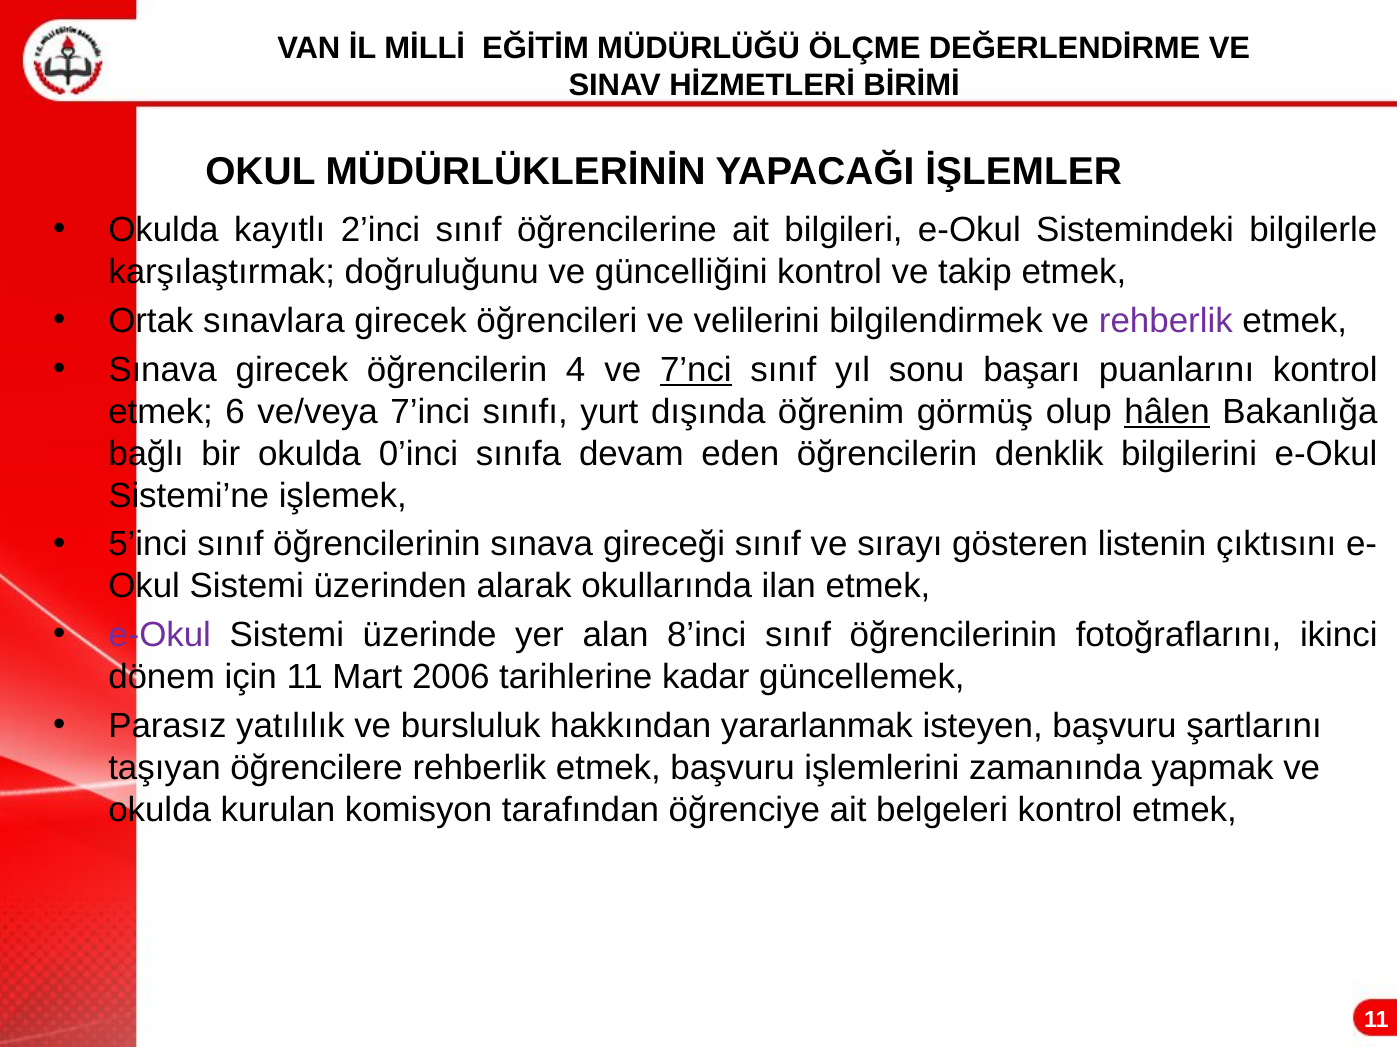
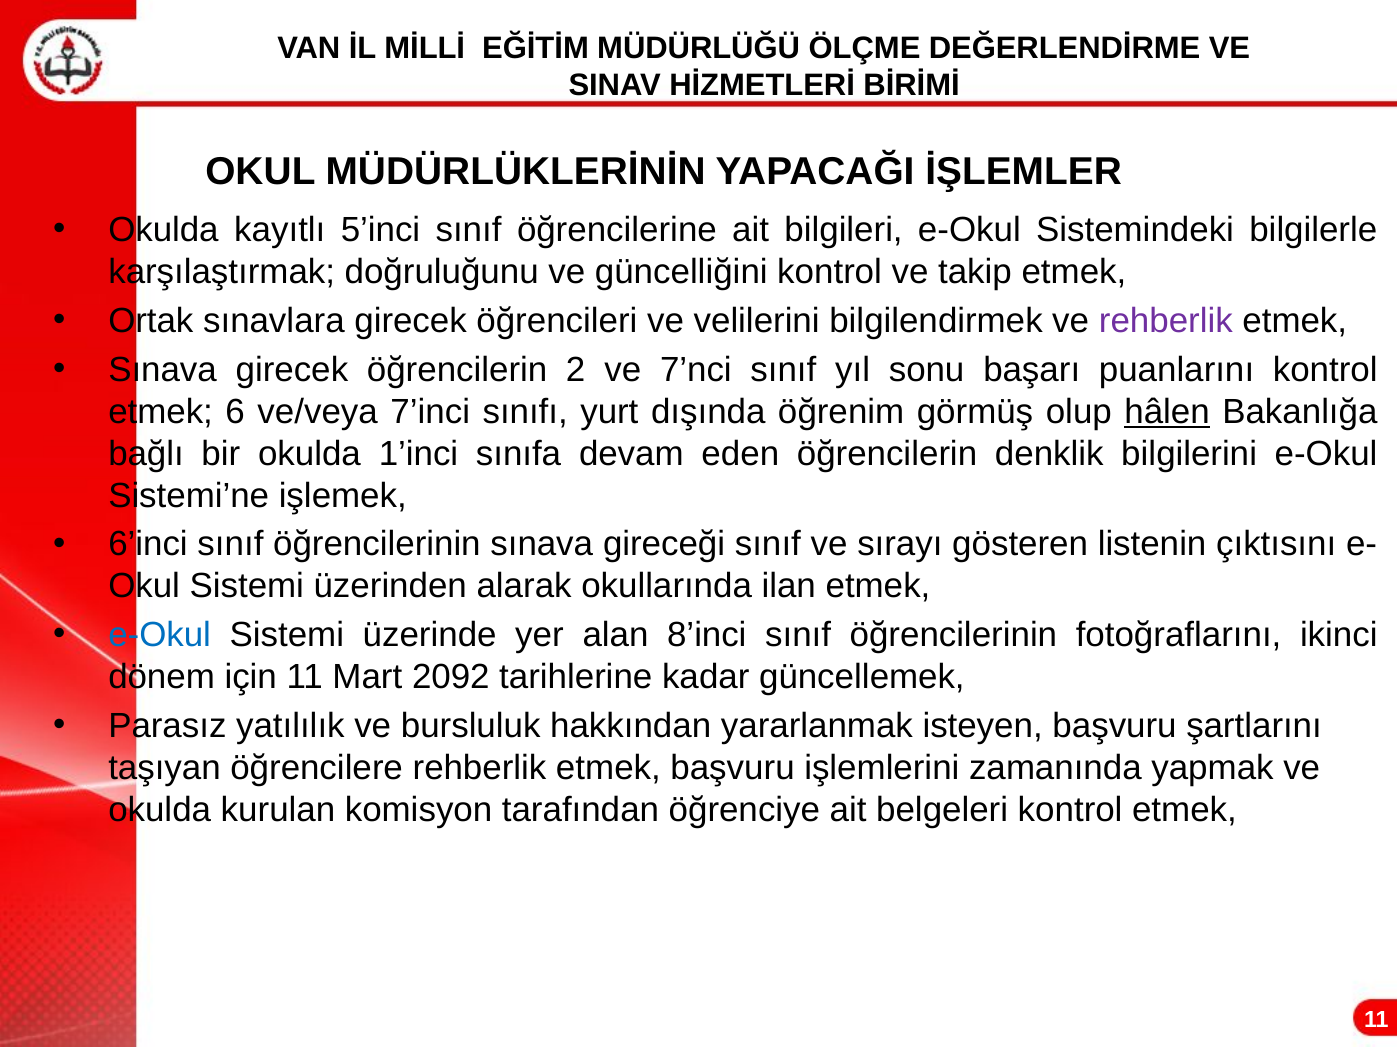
2’inci: 2’inci -> 5’inci
4: 4 -> 2
7’nci underline: present -> none
0’inci: 0’inci -> 1’inci
5’inci: 5’inci -> 6’inci
e-Okul at (160, 636) colour: purple -> blue
2006: 2006 -> 2092
